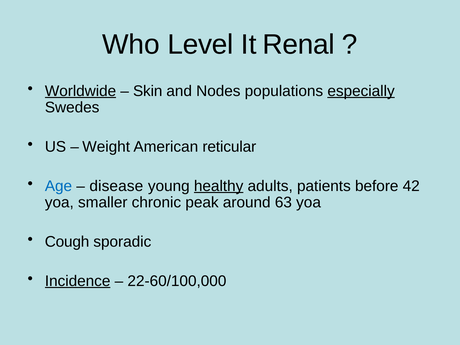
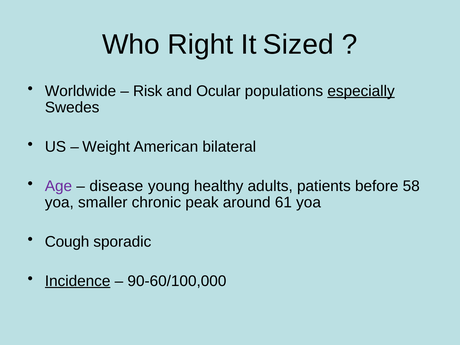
Level: Level -> Right
Renal: Renal -> Sized
Worldwide underline: present -> none
Skin: Skin -> Risk
Nodes: Nodes -> Ocular
reticular: reticular -> bilateral
Age colour: blue -> purple
healthy underline: present -> none
42: 42 -> 58
63: 63 -> 61
22-60/100,000: 22-60/100,000 -> 90-60/100,000
